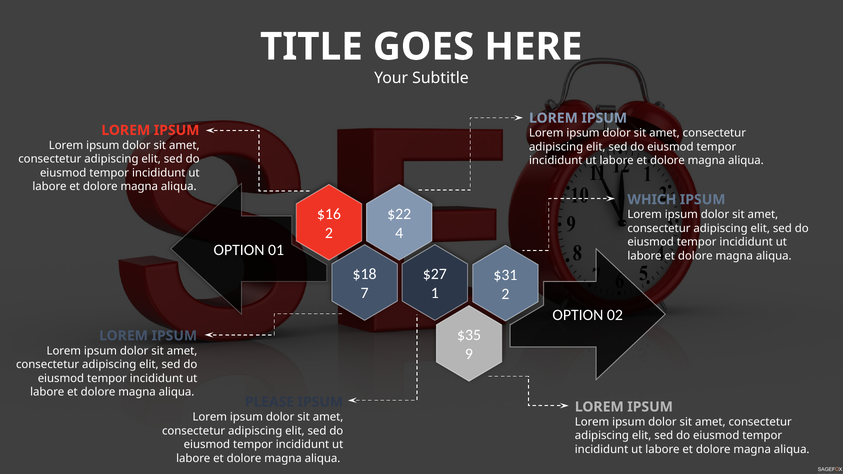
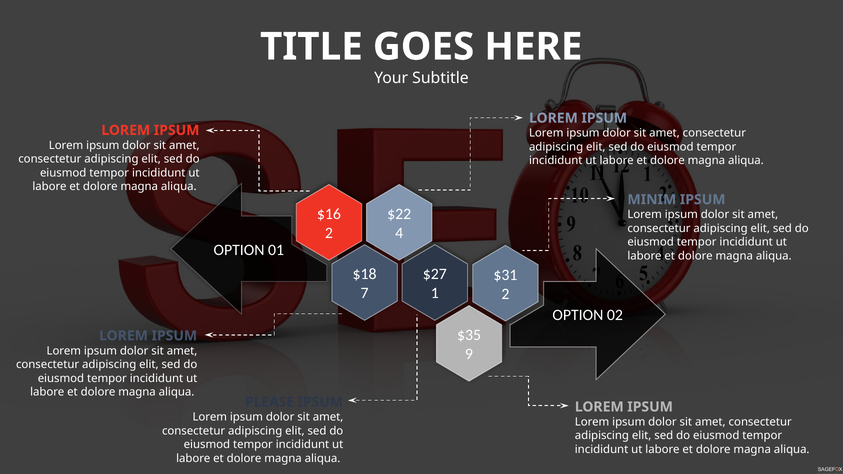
WHICH: WHICH -> MINIM
